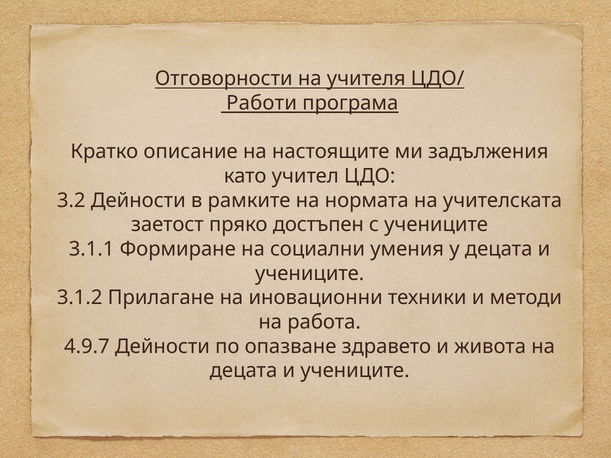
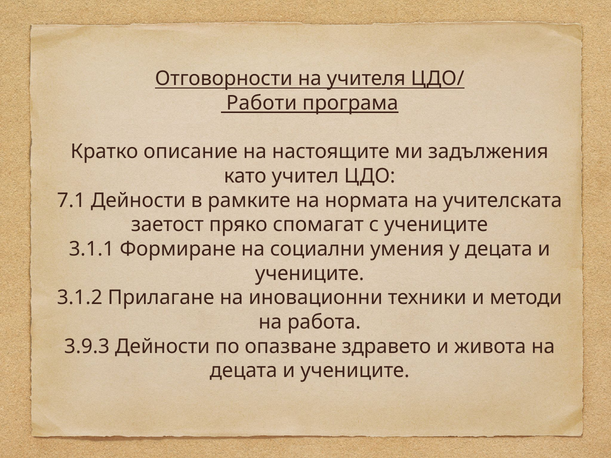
3.2: 3.2 -> 7.1
достъпен: достъпен -> спомагат
4.9.7: 4.9.7 -> 3.9.3
